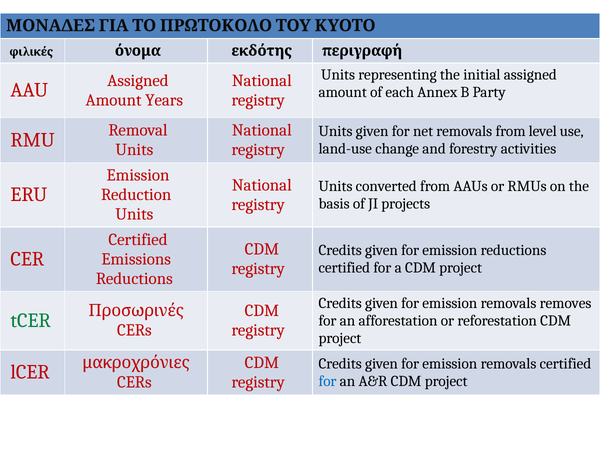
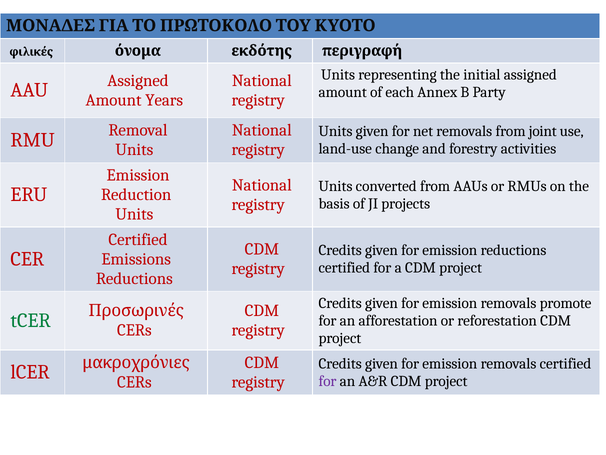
level: level -> joint
removes: removes -> promote
for at (328, 381) colour: blue -> purple
